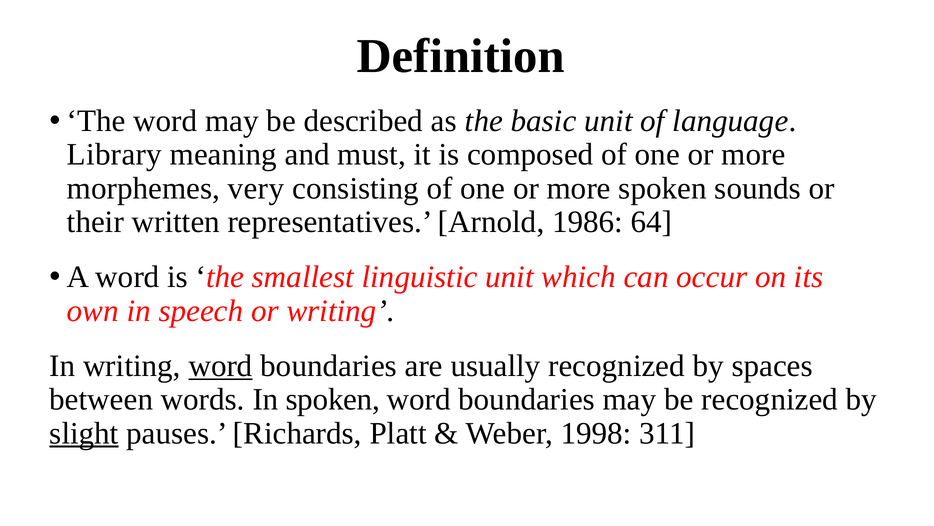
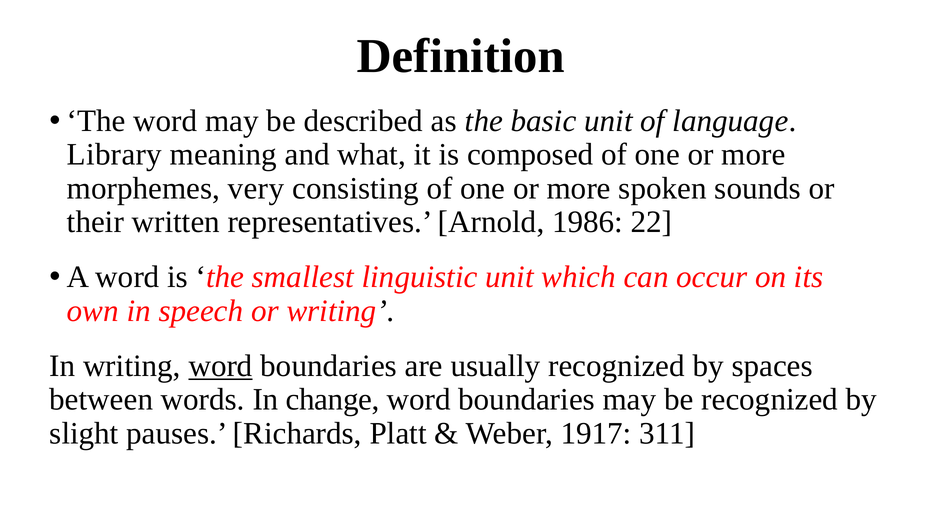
must: must -> what
64: 64 -> 22
In spoken: spoken -> change
slight underline: present -> none
1998: 1998 -> 1917
